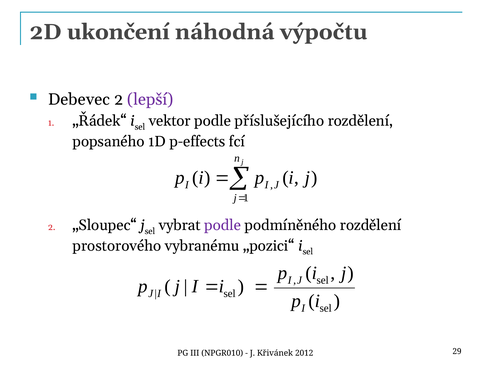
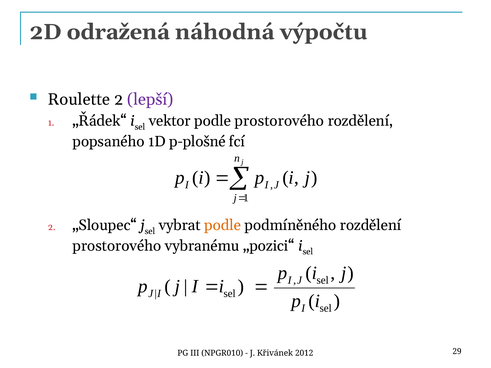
ukončení: ukončení -> odražená
Debevec: Debevec -> Roulette
podle příslušejícího: příslušejícího -> prostorového
p-effects: p-effects -> p-plošné
podle at (223, 226) colour: purple -> orange
